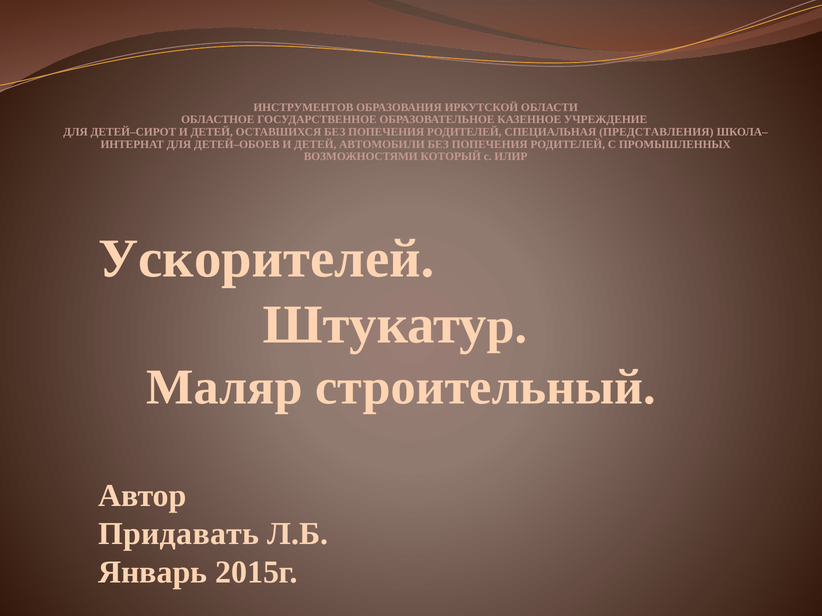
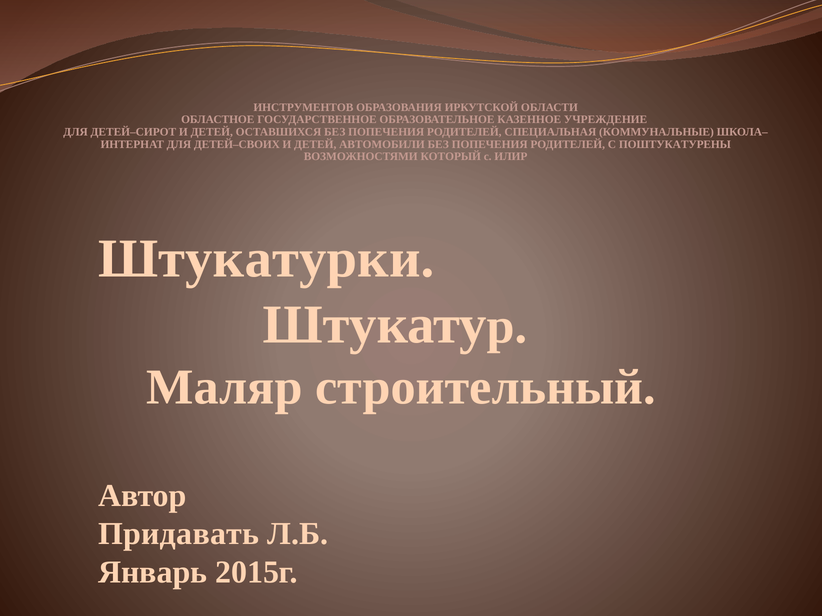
ПРЕДСТАВЛЕНИЯ: ПРЕДСТАВЛЕНИЯ -> КОММУНАЛЬНЫЕ
ДЕТЕЙ–ОБОЕВ: ДЕТЕЙ–ОБОЕВ -> ДЕТЕЙ–СВОИХ
ПРОМЫШЛЕННЫХ: ПРОМЫШЛЕННЫХ -> ПОШТУКАТУРЕНЫ
Ускорителей: Ускорителей -> Штукатурки
